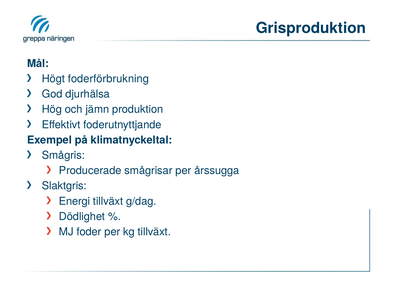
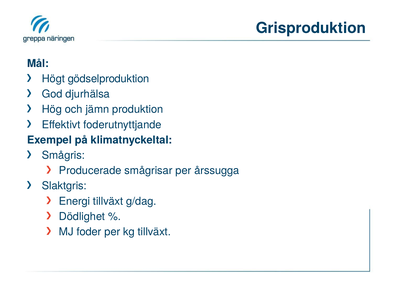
foderförbrukning: foderförbrukning -> gödselproduktion
